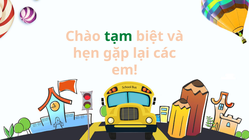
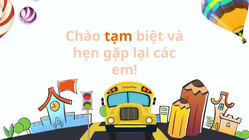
tạm colour: green -> orange
